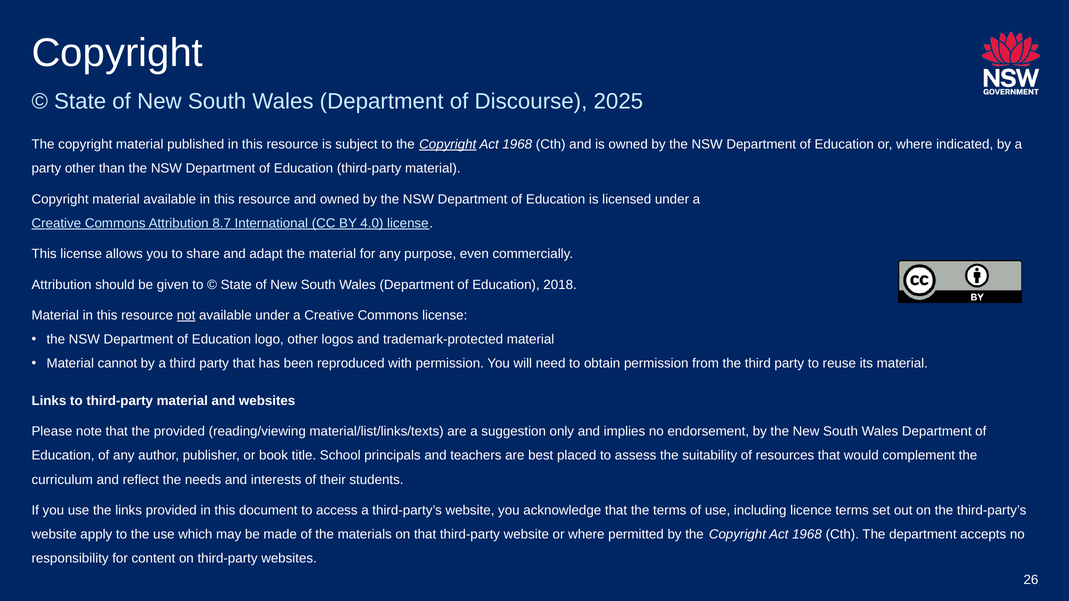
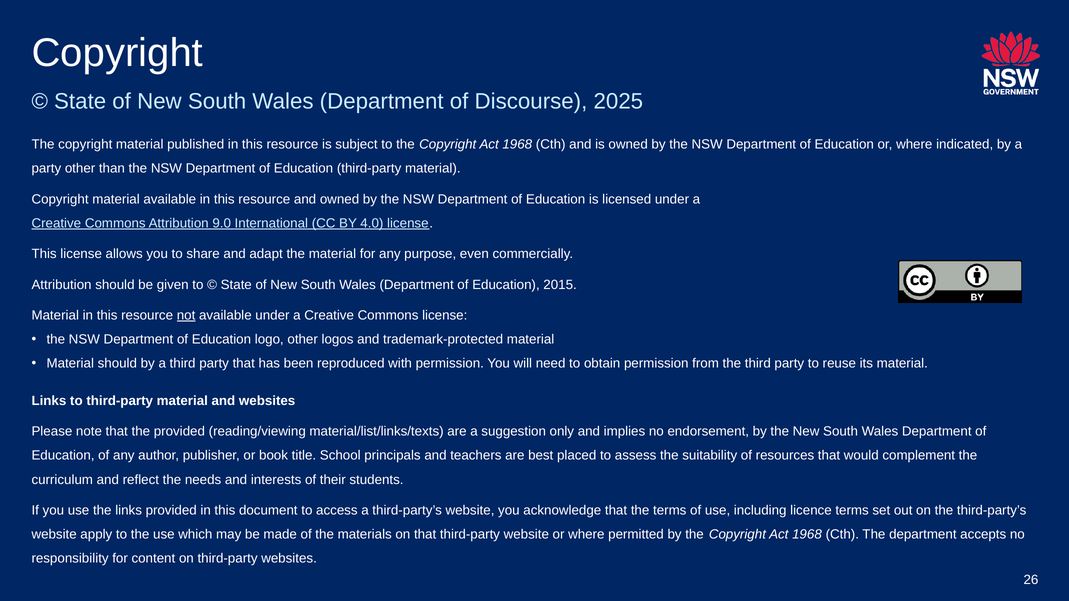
Copyright at (448, 144) underline: present -> none
8.7: 8.7 -> 9.0
2018: 2018 -> 2015
Material cannot: cannot -> should
